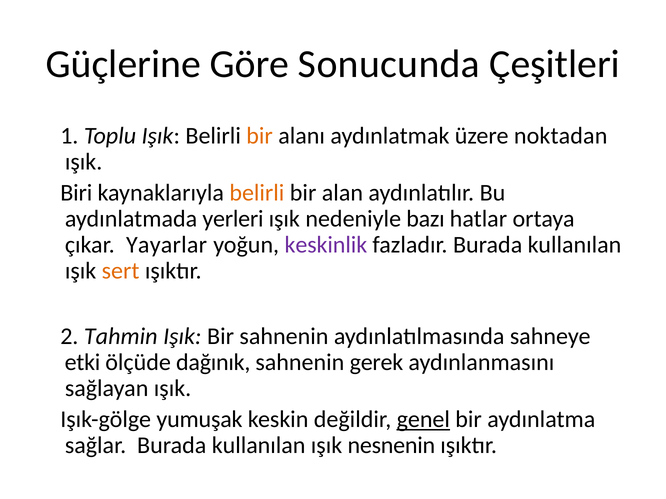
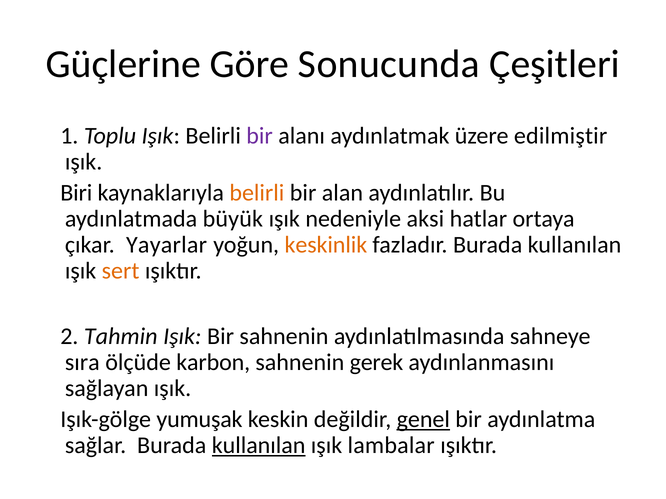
bir at (260, 136) colour: orange -> purple
noktadan: noktadan -> edilmiştir
yerleri: yerleri -> büyük
bazı: bazı -> aksi
keskinlik colour: purple -> orange
etki: etki -> sıra
dağınık: dağınık -> karbon
kullanılan at (259, 446) underline: none -> present
nesnenin: nesnenin -> lambalar
